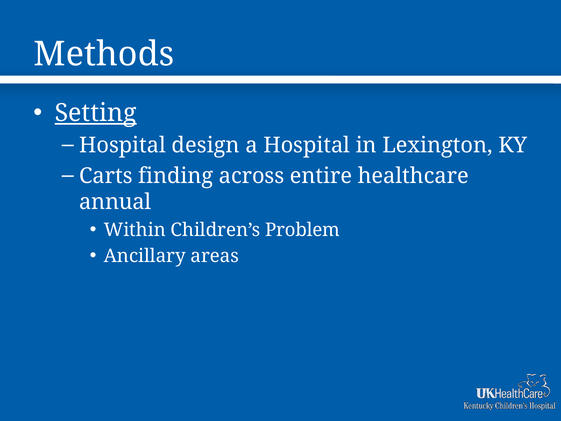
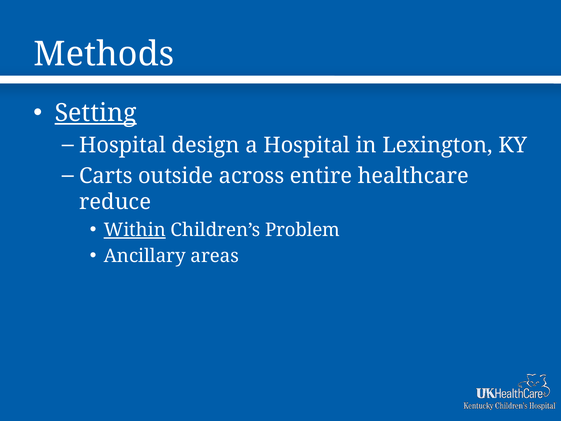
finding: finding -> outside
annual: annual -> reduce
Within underline: none -> present
